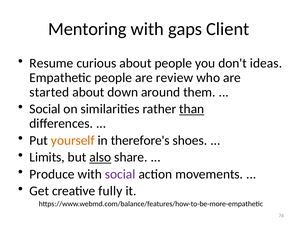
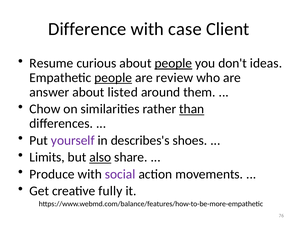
Mentoring: Mentoring -> Difference
gaps: gaps -> case
people at (173, 63) underline: none -> present
people at (113, 78) underline: none -> present
started: started -> answer
down: down -> listed
Social at (45, 109): Social -> Chow
yourself colour: orange -> purple
therefore's: therefore's -> describes's
